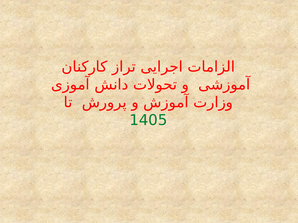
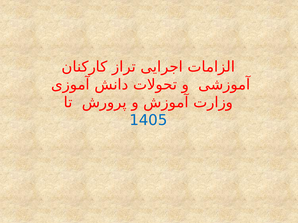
1405 colour: green -> blue
